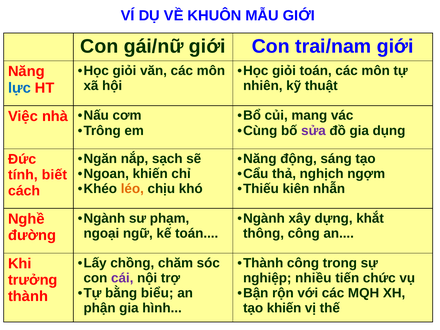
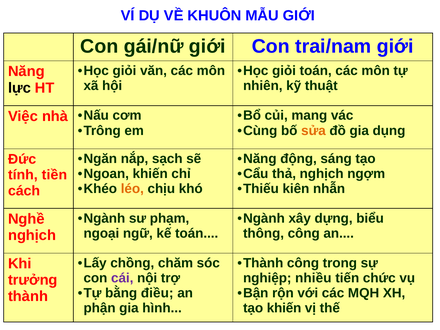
lực colour: blue -> black
sửa colour: purple -> orange
biết: biết -> tiền
khắt: khắt -> biểu
đường at (32, 235): đường -> nghịch
biểu: biểu -> điều
